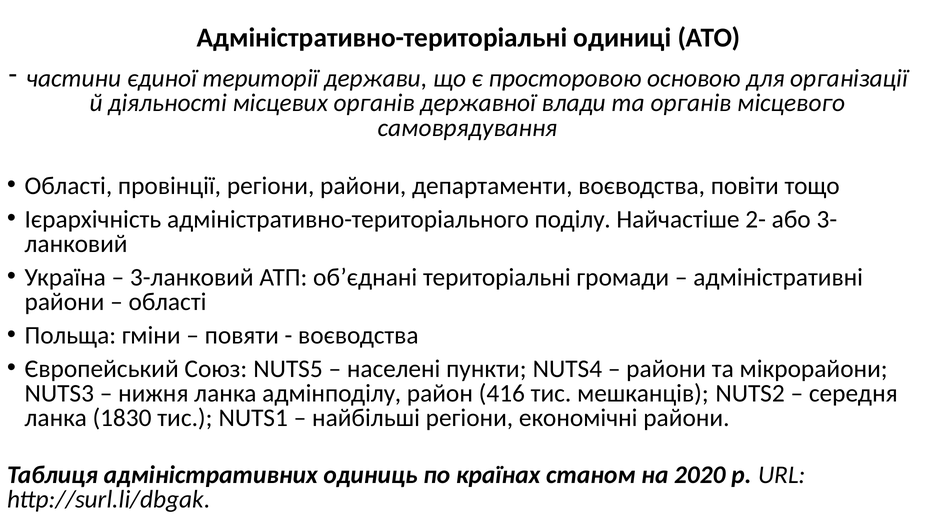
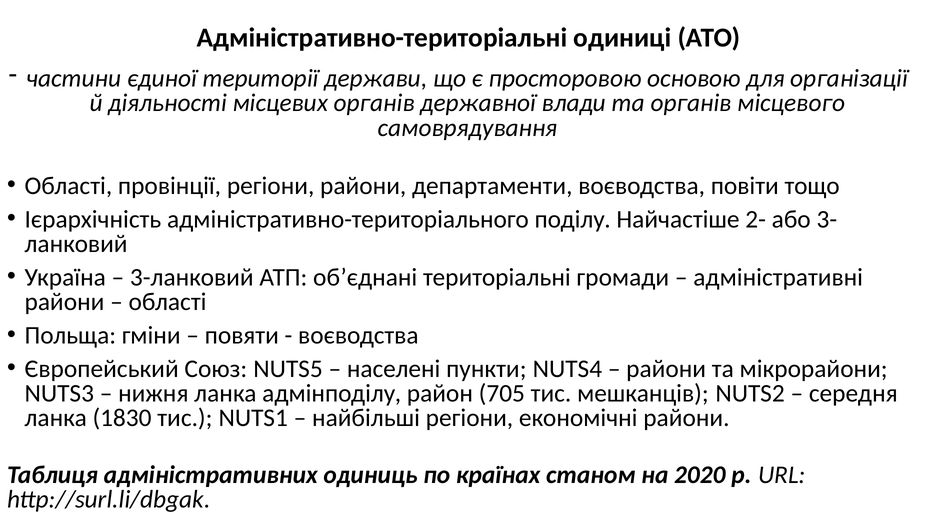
416: 416 -> 705
